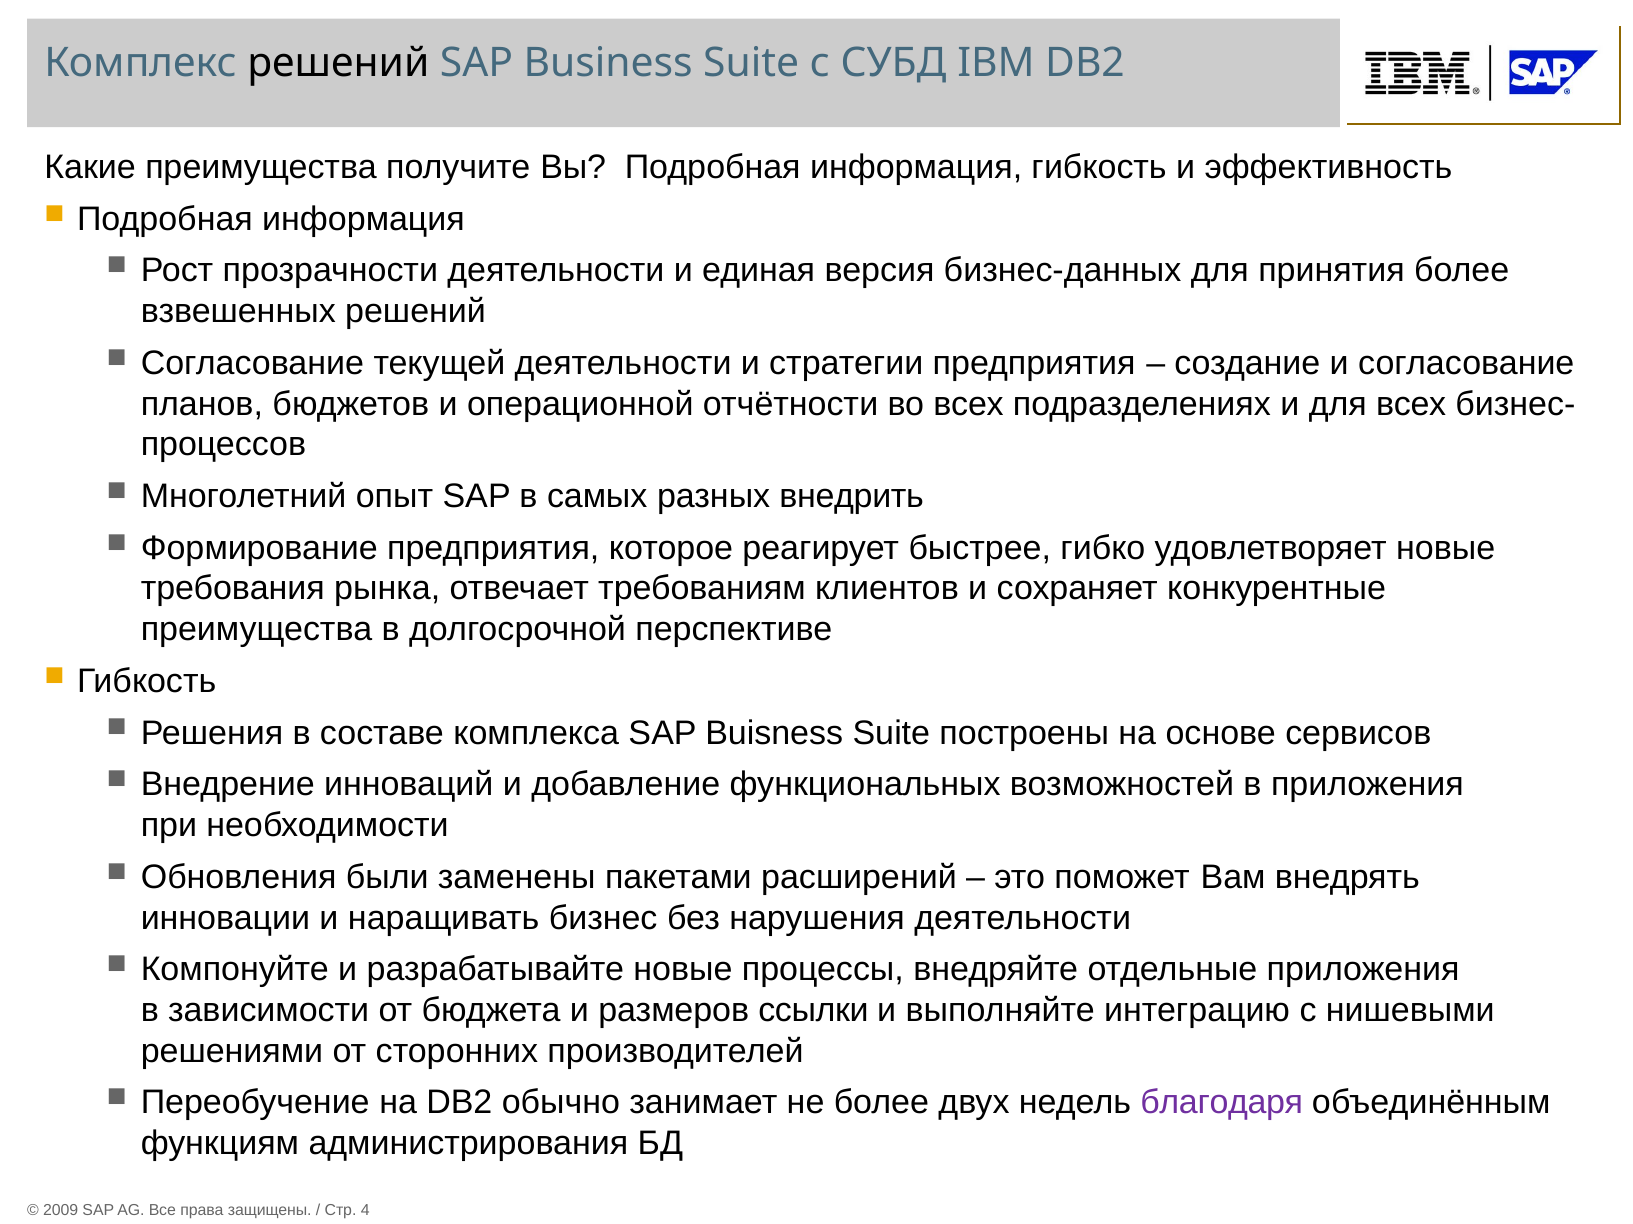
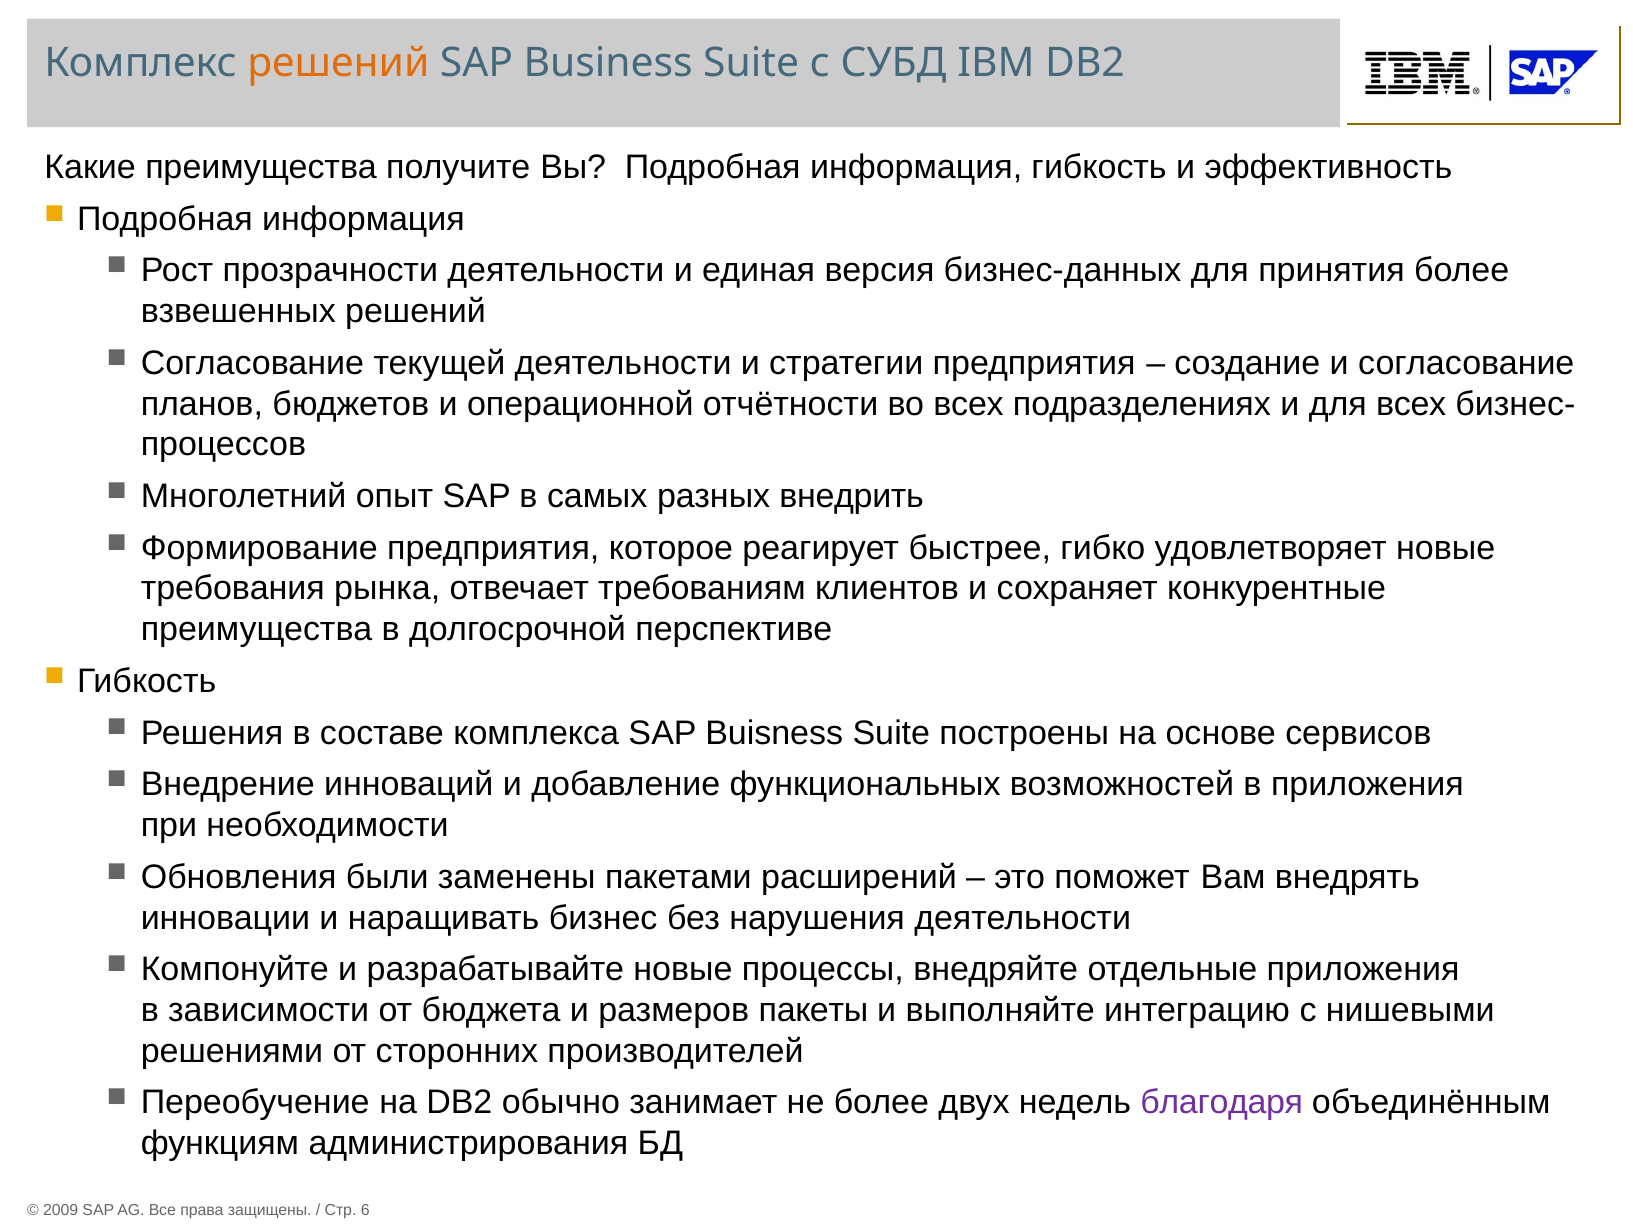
решений at (338, 63) colour: black -> orange
ссылки: ссылки -> пакеты
4: 4 -> 6
